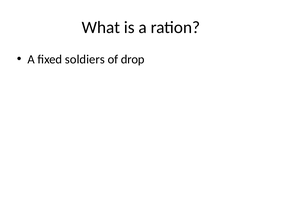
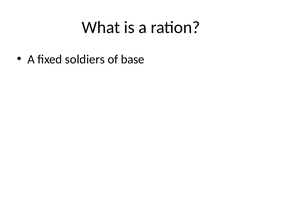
drop: drop -> base
